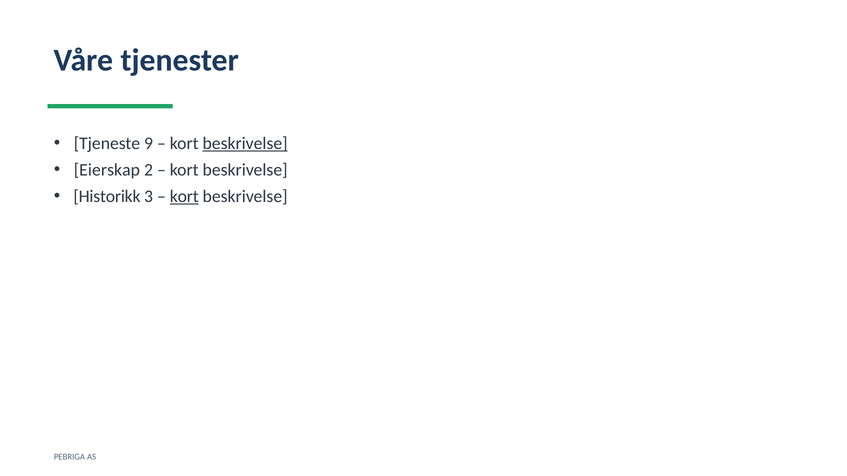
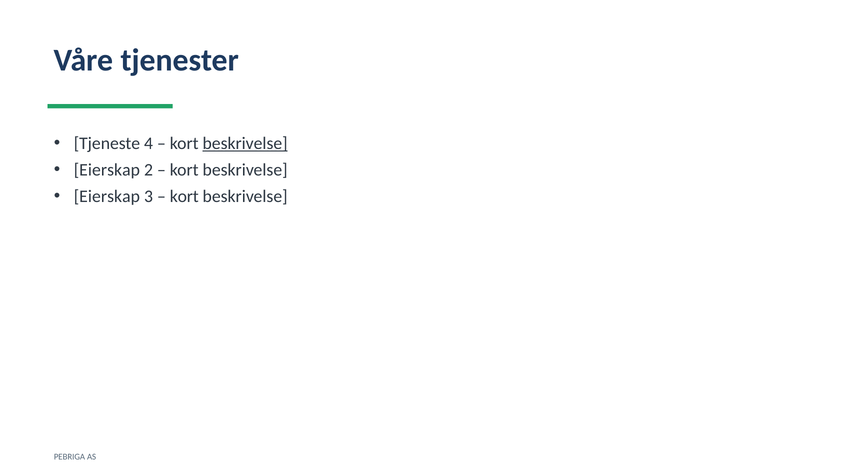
9: 9 -> 4
Historikk at (107, 196): Historikk -> Eierskap
kort at (184, 196) underline: present -> none
